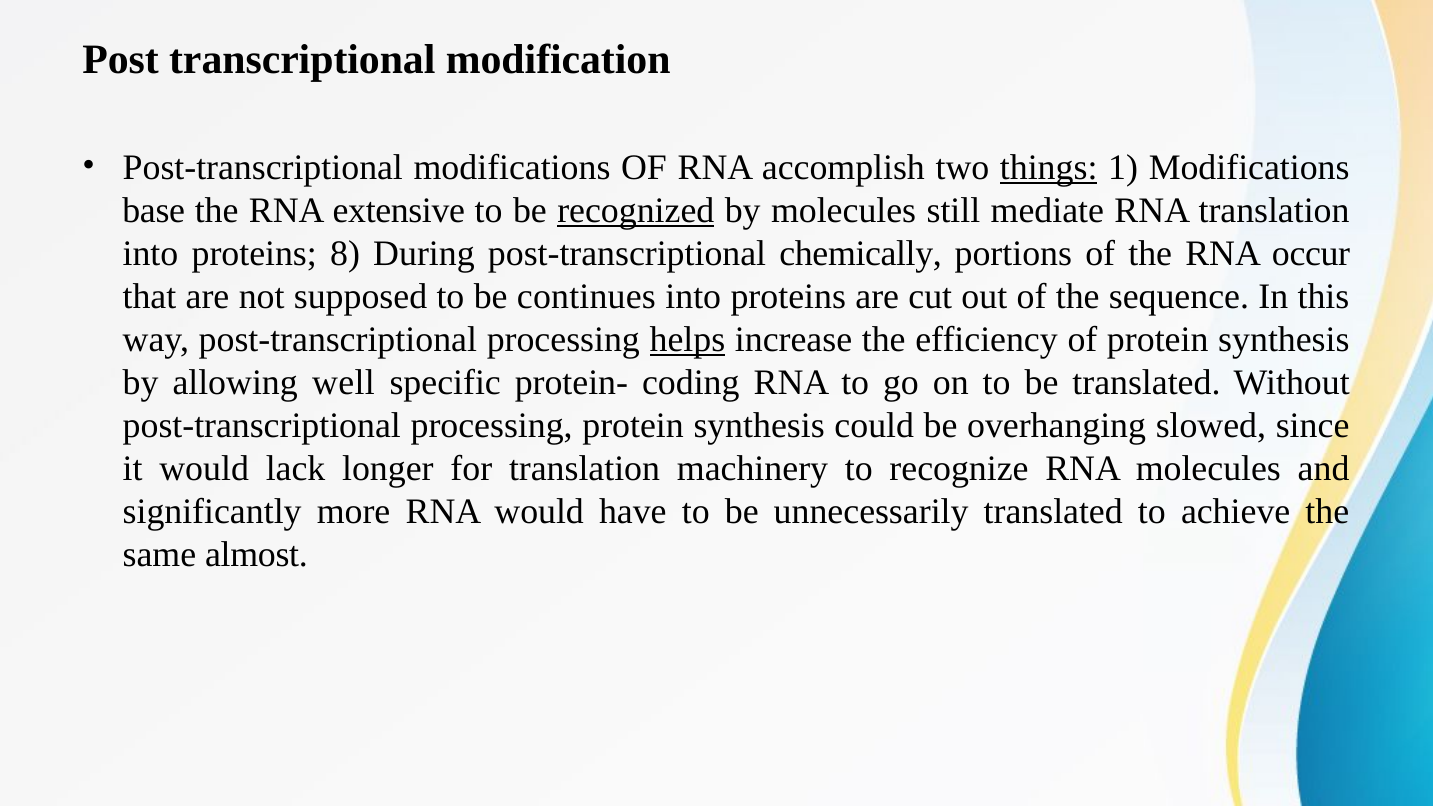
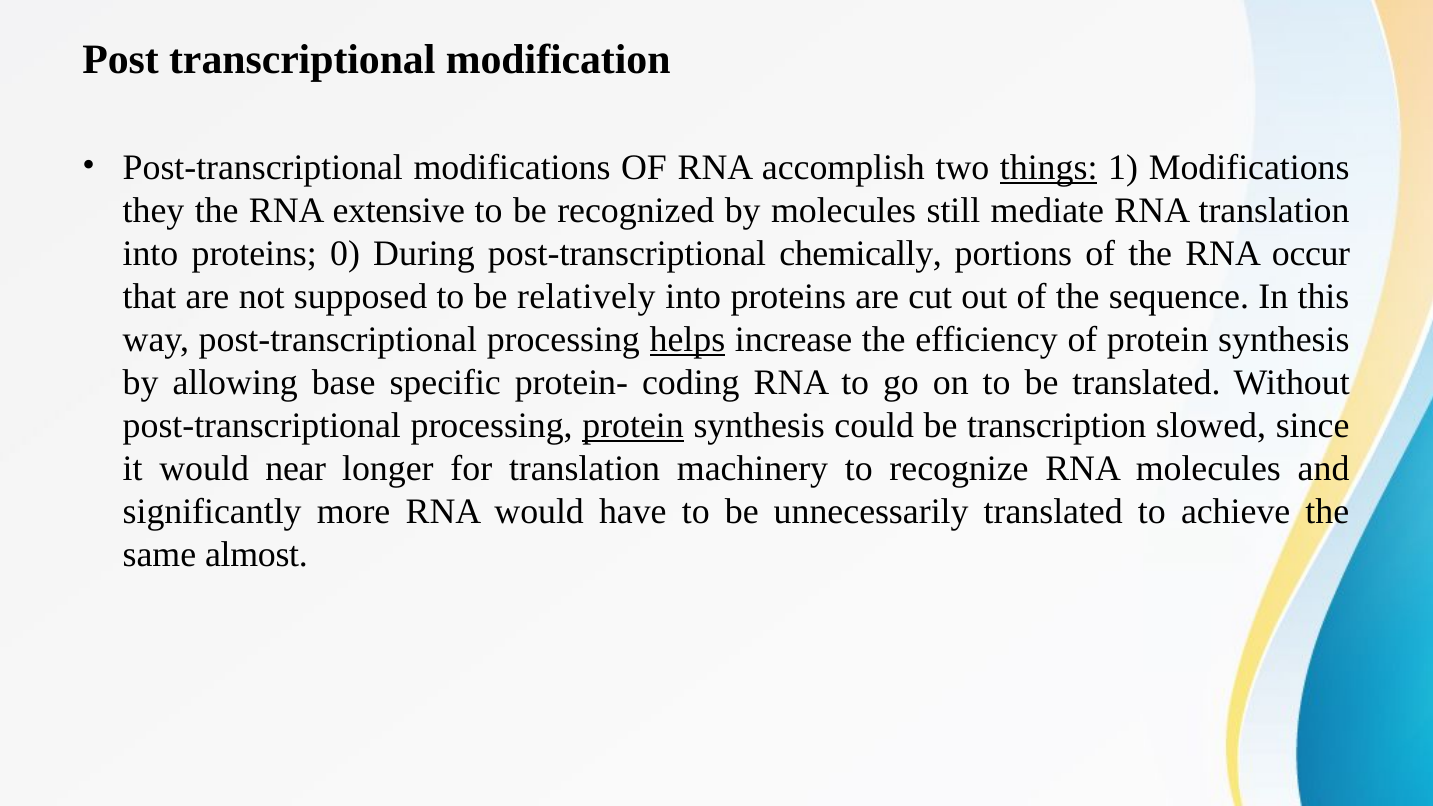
base: base -> they
recognized underline: present -> none
8: 8 -> 0
continues: continues -> relatively
well: well -> base
protein at (633, 425) underline: none -> present
overhanging: overhanging -> transcription
lack: lack -> near
